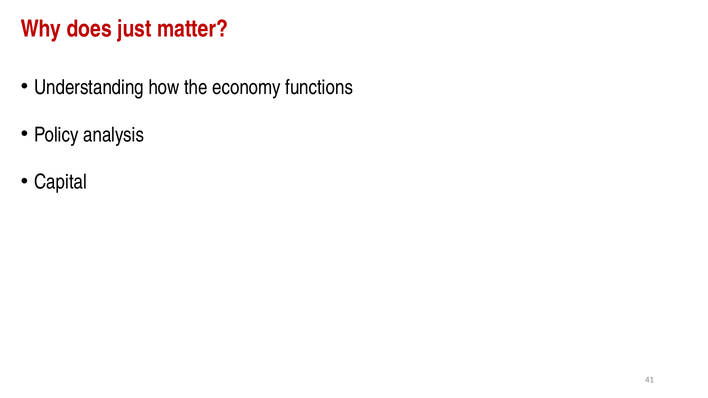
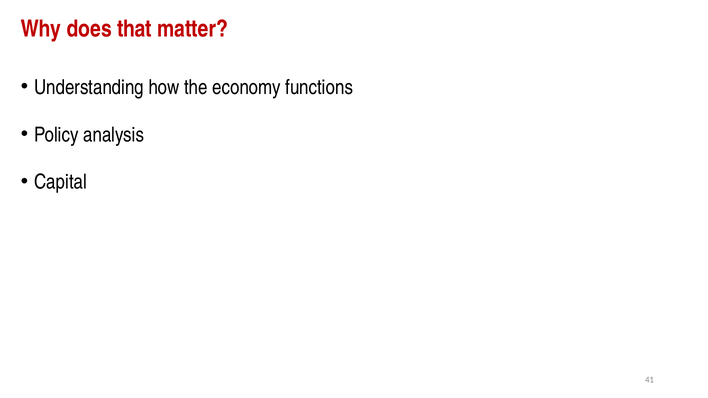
just: just -> that
